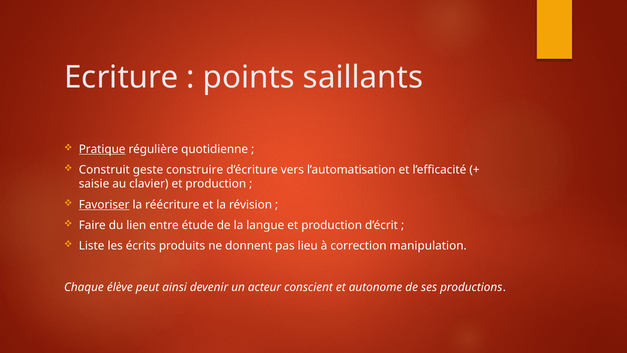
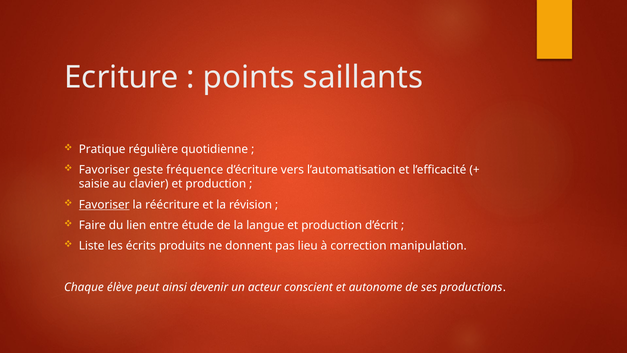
Pratique underline: present -> none
Construit at (104, 170): Construit -> Favoriser
construire: construire -> fréquence
